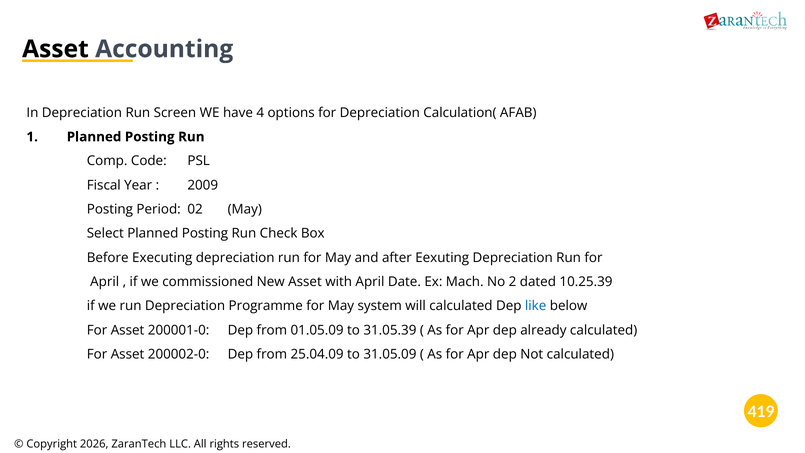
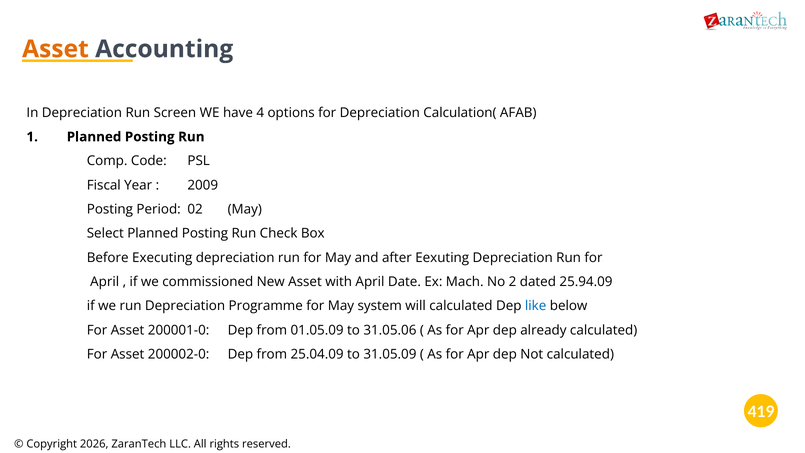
Asset at (55, 49) colour: black -> orange
10.25.39: 10.25.39 -> 25.94.09
31.05.39: 31.05.39 -> 31.05.06
